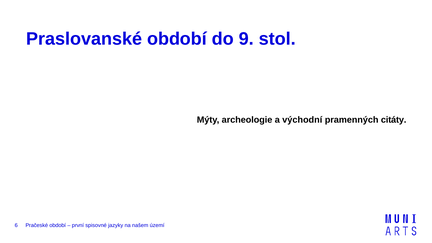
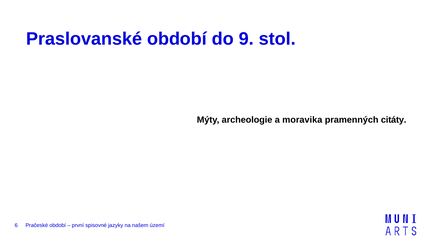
východní: východní -> moravika
